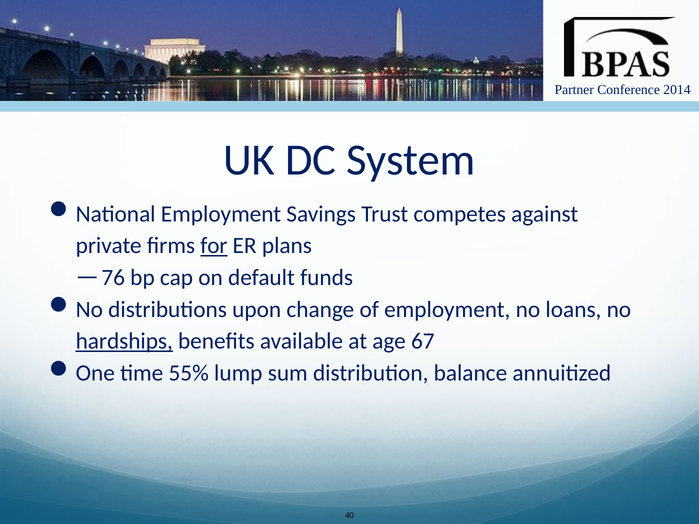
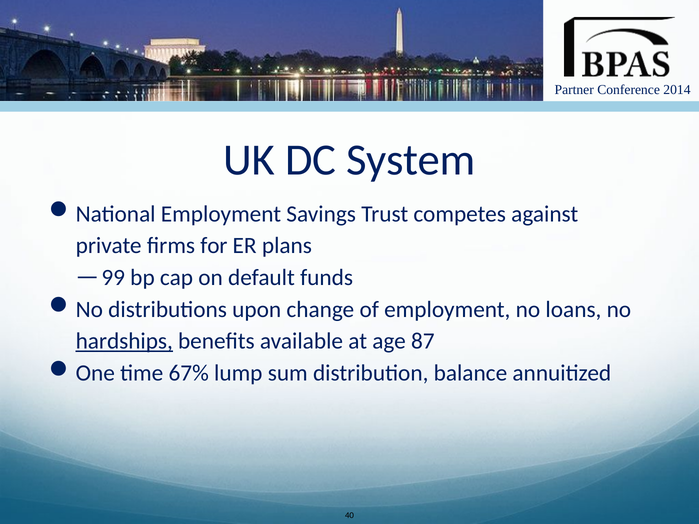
for underline: present -> none
76: 76 -> 99
67: 67 -> 87
55%: 55% -> 67%
